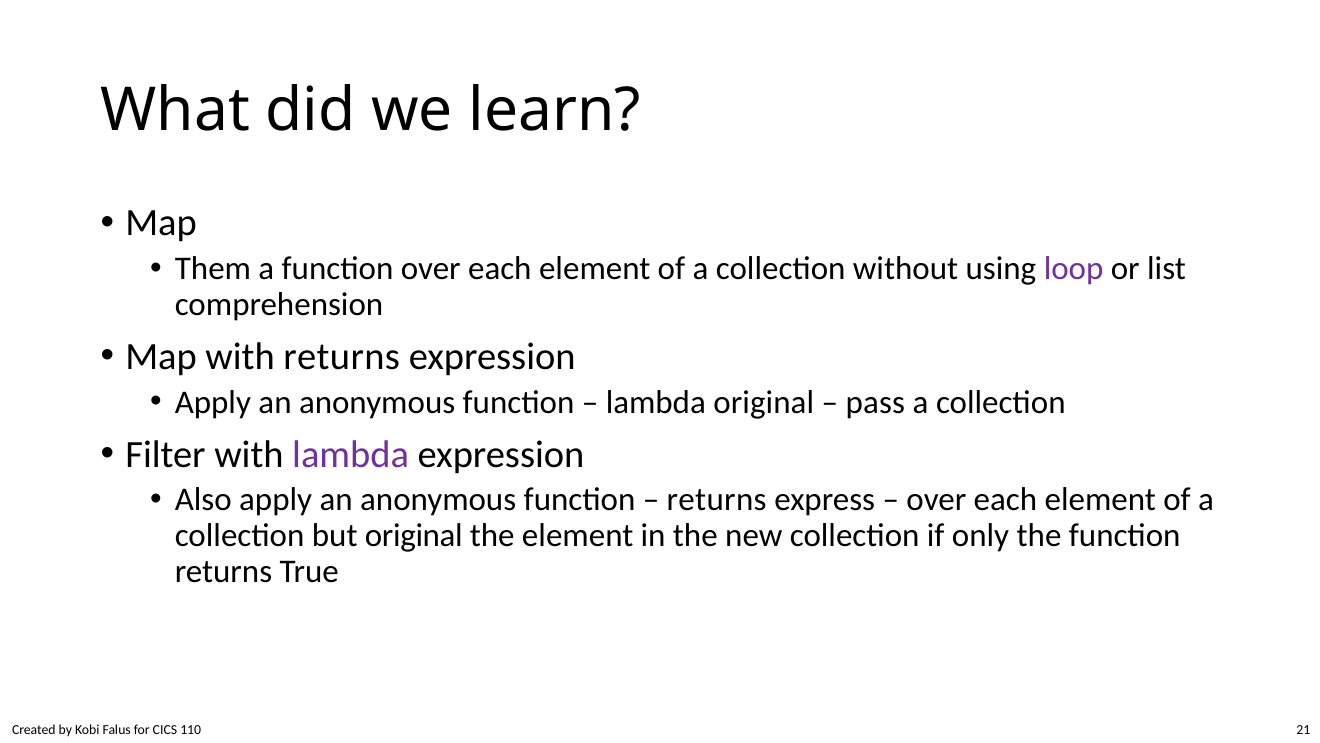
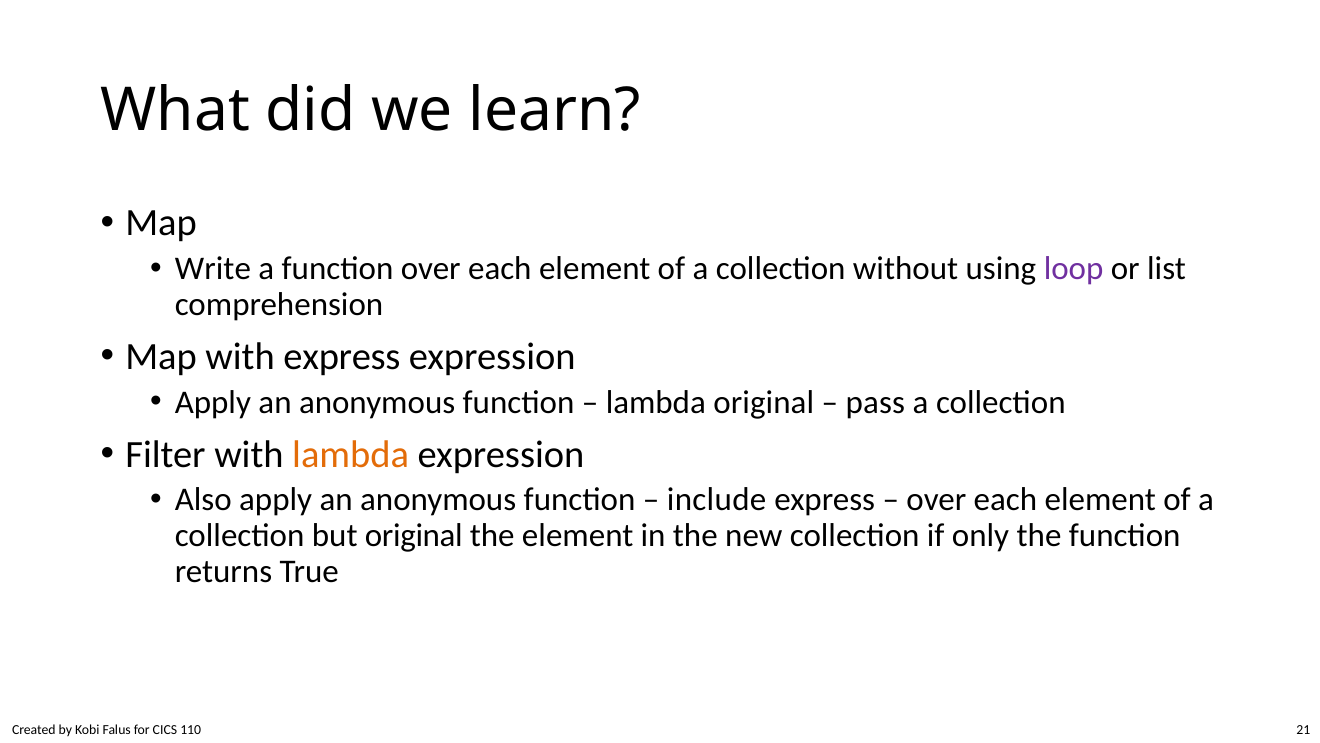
Them: Them -> Write
with returns: returns -> express
lambda at (351, 454) colour: purple -> orange
returns at (717, 500): returns -> include
